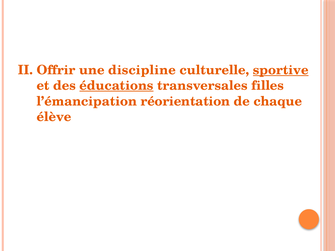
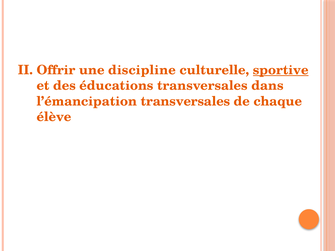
éducations underline: present -> none
filles: filles -> dans
l’émancipation réorientation: réorientation -> transversales
